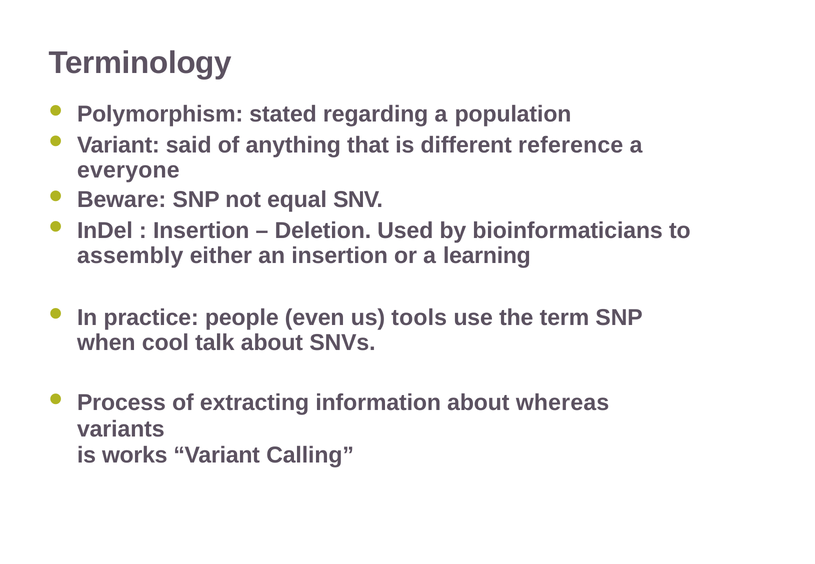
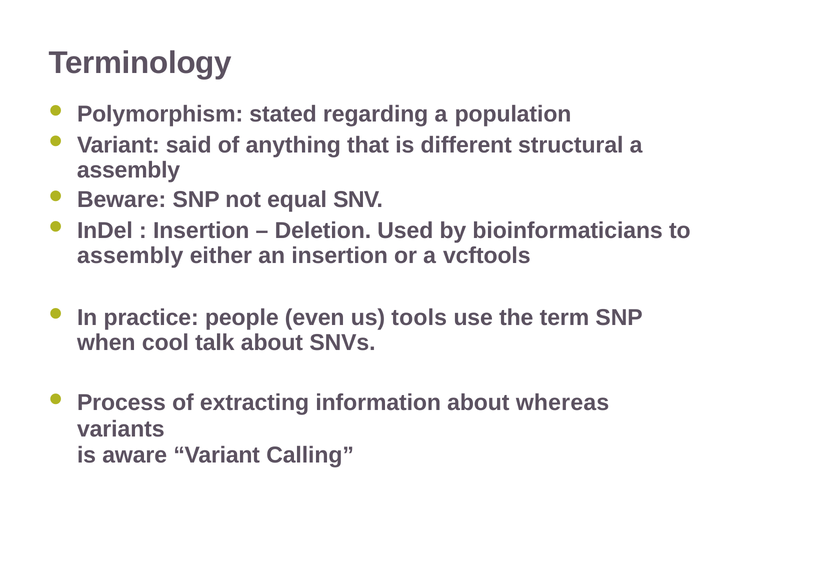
reference: reference -> structural
everyone at (128, 170): everyone -> assembly
learning: learning -> vcftools
works: works -> aware
